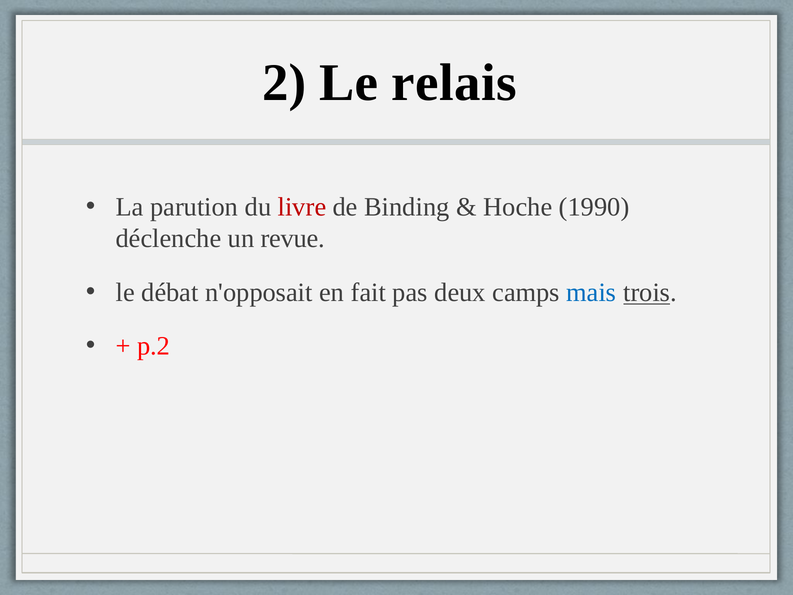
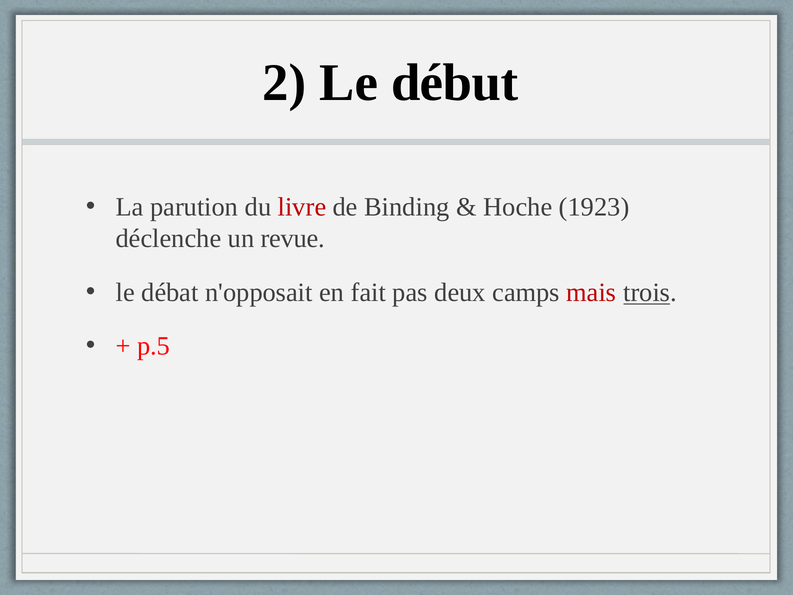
relais: relais -> début
1990: 1990 -> 1923
mais colour: blue -> red
p.2: p.2 -> p.5
